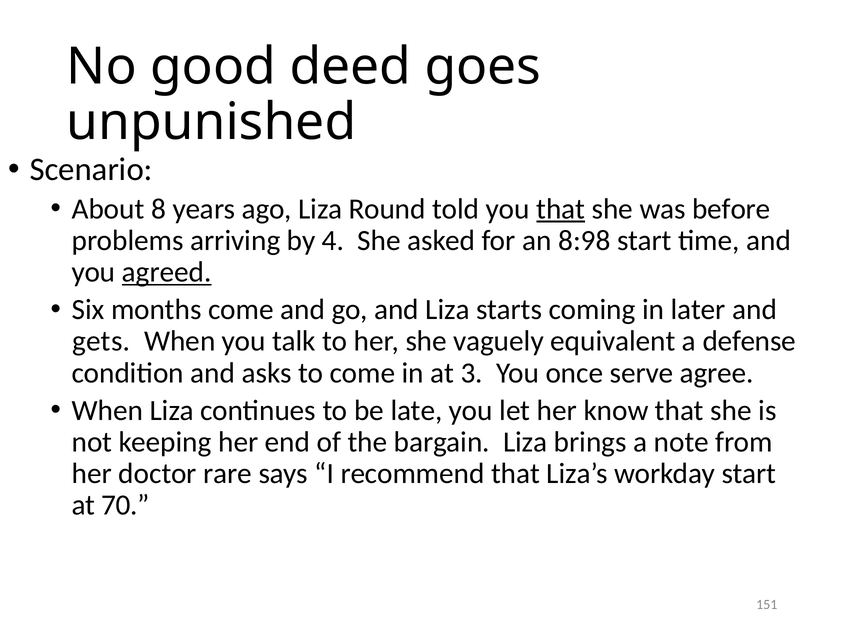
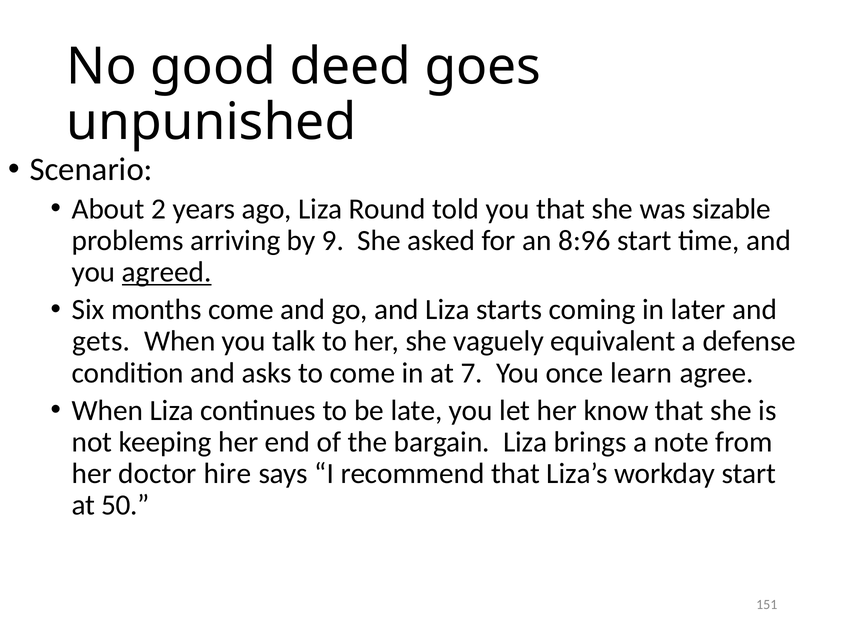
8: 8 -> 2
that at (561, 209) underline: present -> none
before: before -> sizable
4: 4 -> 9
8:98: 8:98 -> 8:96
3: 3 -> 7
serve: serve -> learn
rare: rare -> hire
70: 70 -> 50
